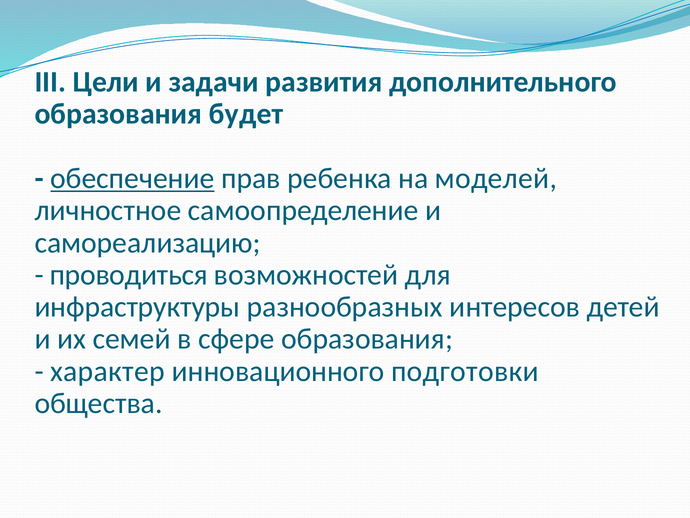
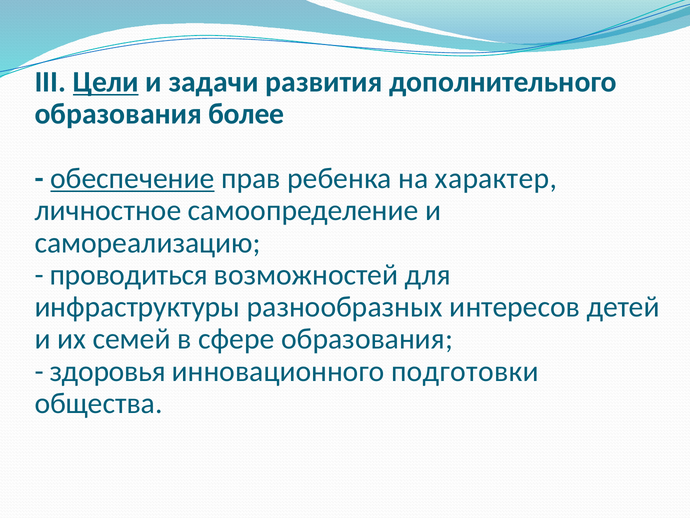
Цели underline: none -> present
будет: будет -> более
моделей: моделей -> характер
характер: характер -> здоровья
